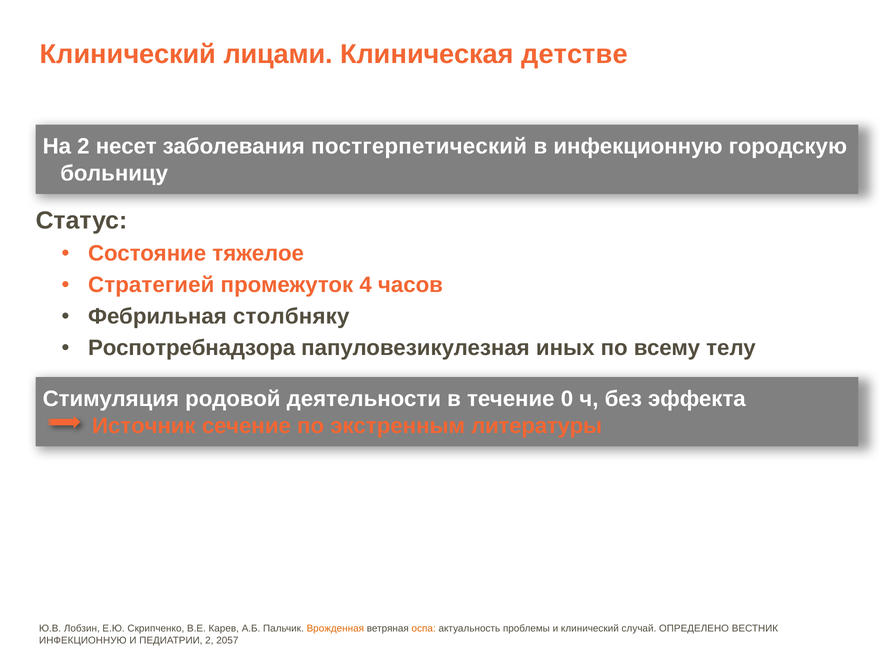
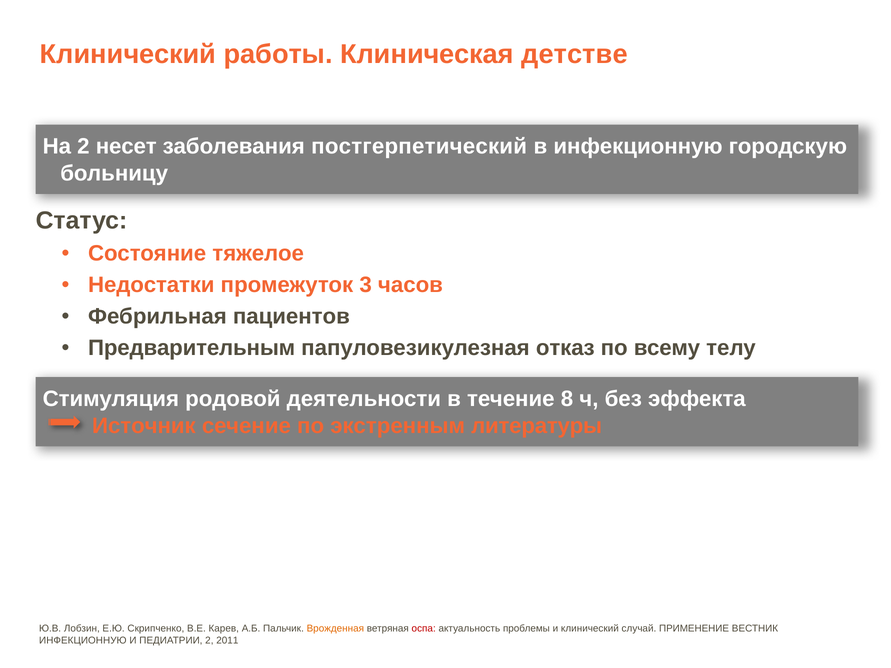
лицами: лицами -> работы
Стратегией: Стратегией -> Недостатки
4: 4 -> 3
столбняку: столбняку -> пациентов
Роспотребнадзора: Роспотребнадзора -> Предварительным
иных: иных -> отказ
0: 0 -> 8
оспа colour: orange -> red
ОПРЕДЕЛЕНО: ОПРЕДЕЛЕНО -> ПРИМЕНЕНИЕ
2057: 2057 -> 2011
